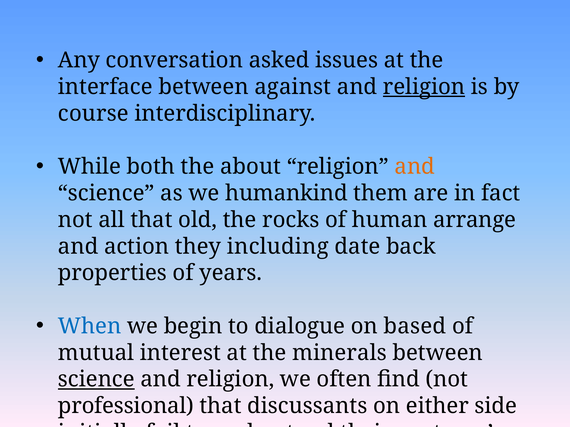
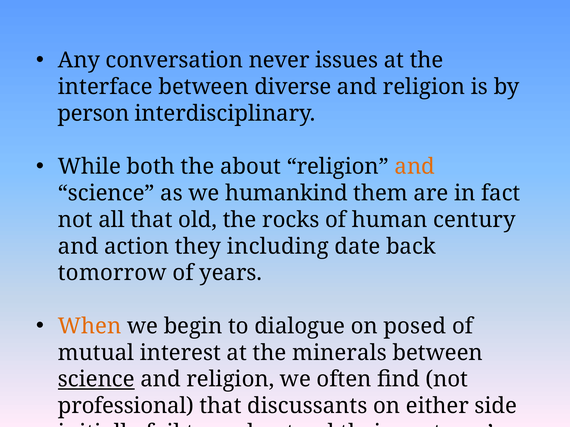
asked: asked -> never
against: against -> diverse
religion at (424, 87) underline: present -> none
course: course -> person
arrange: arrange -> century
properties: properties -> tomorrow
When colour: blue -> orange
based: based -> posed
